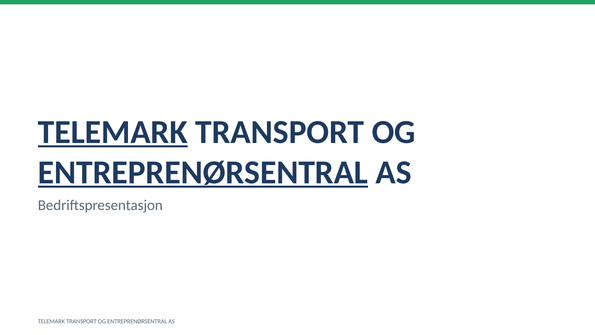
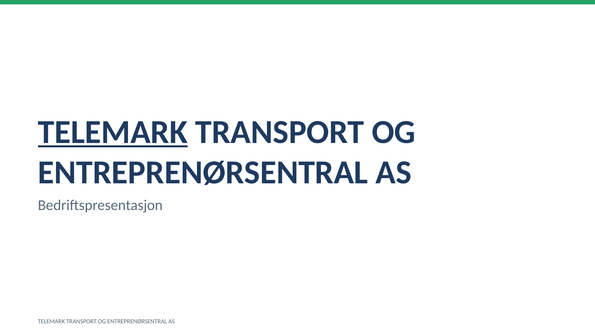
ENTREPRENØRSENTRAL at (203, 172) underline: present -> none
